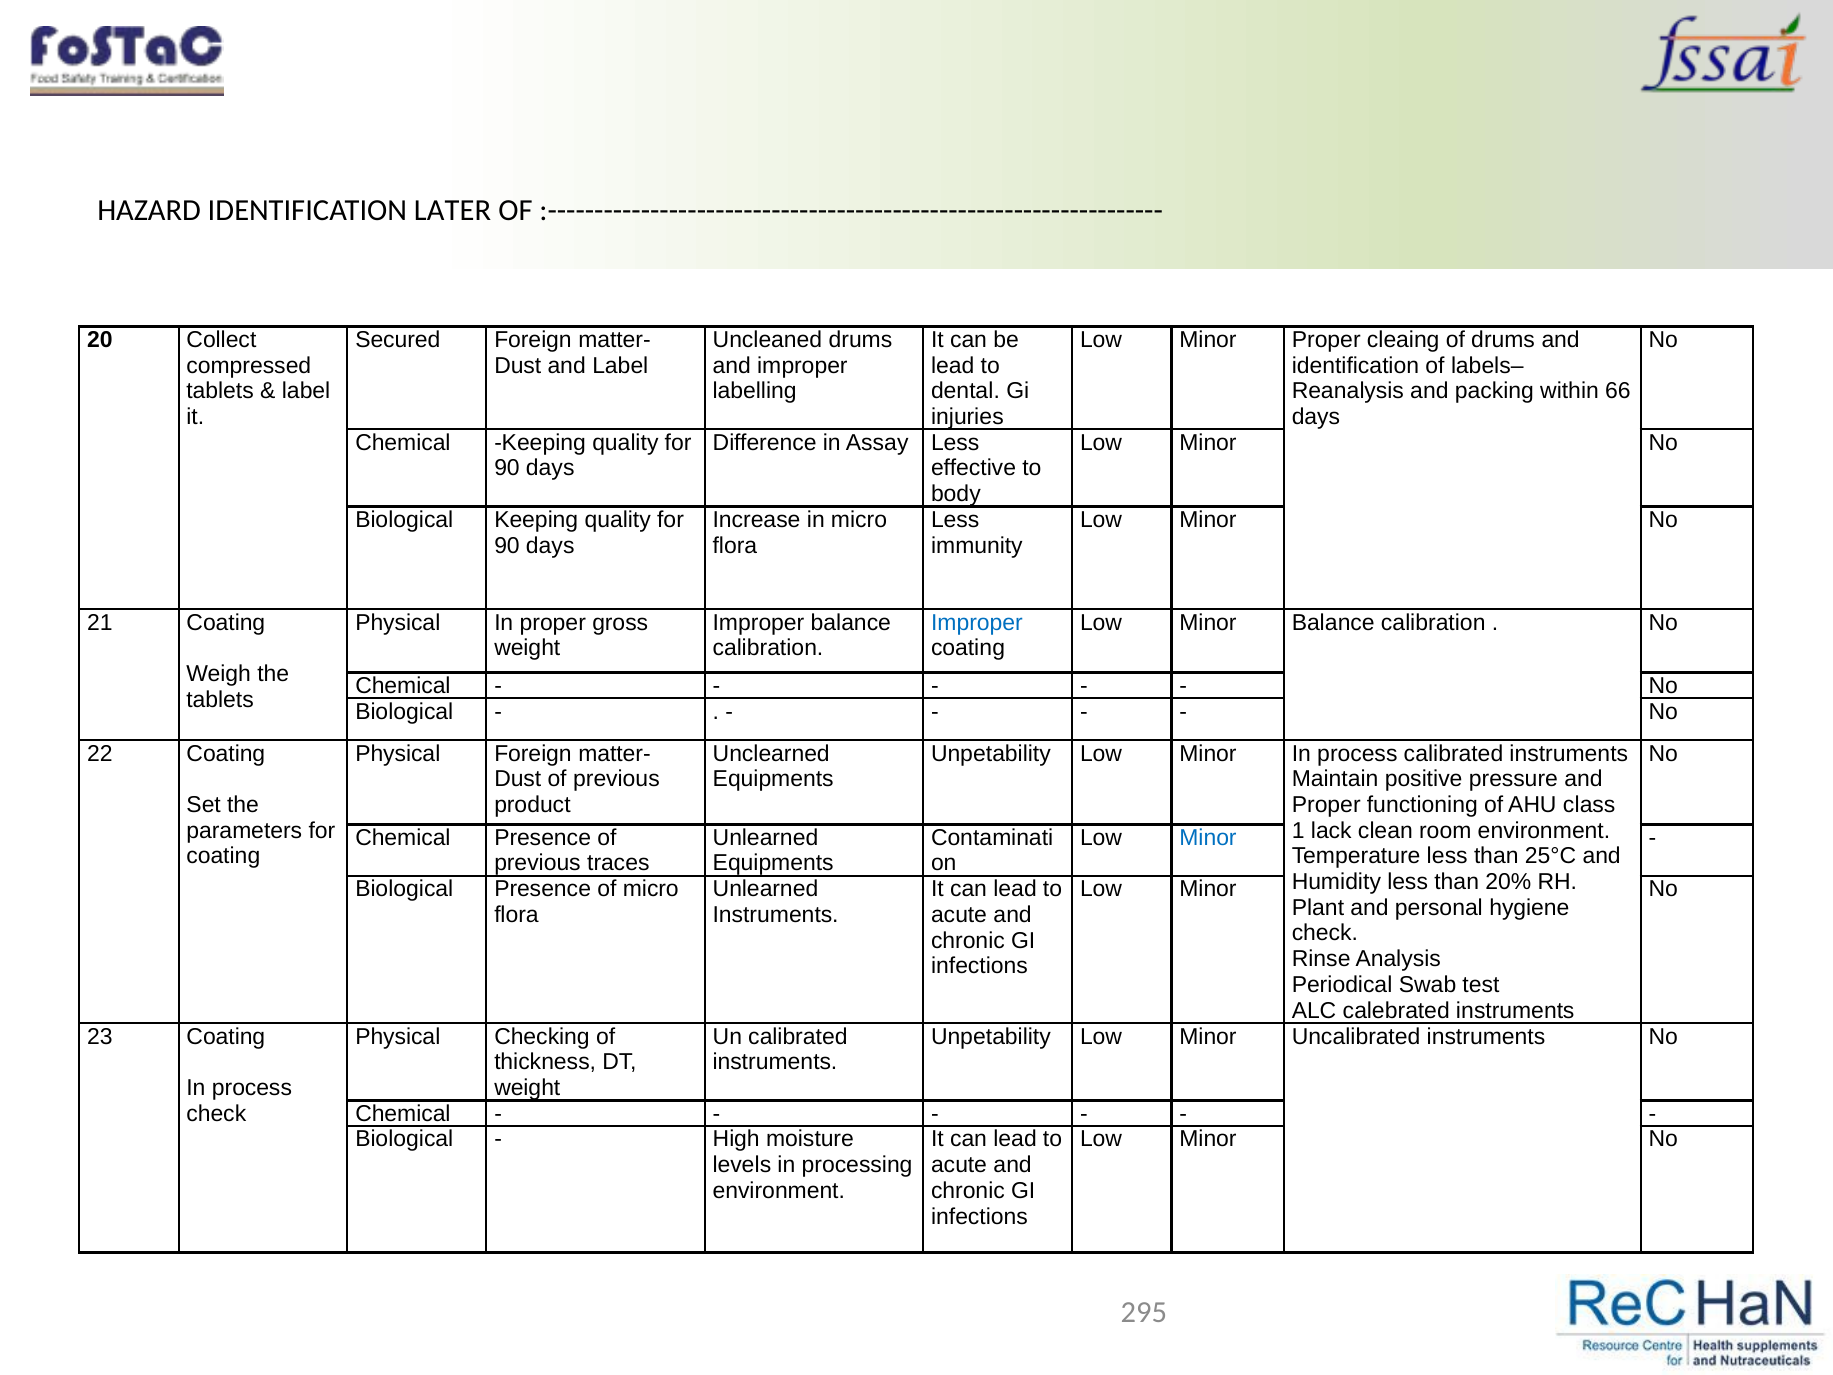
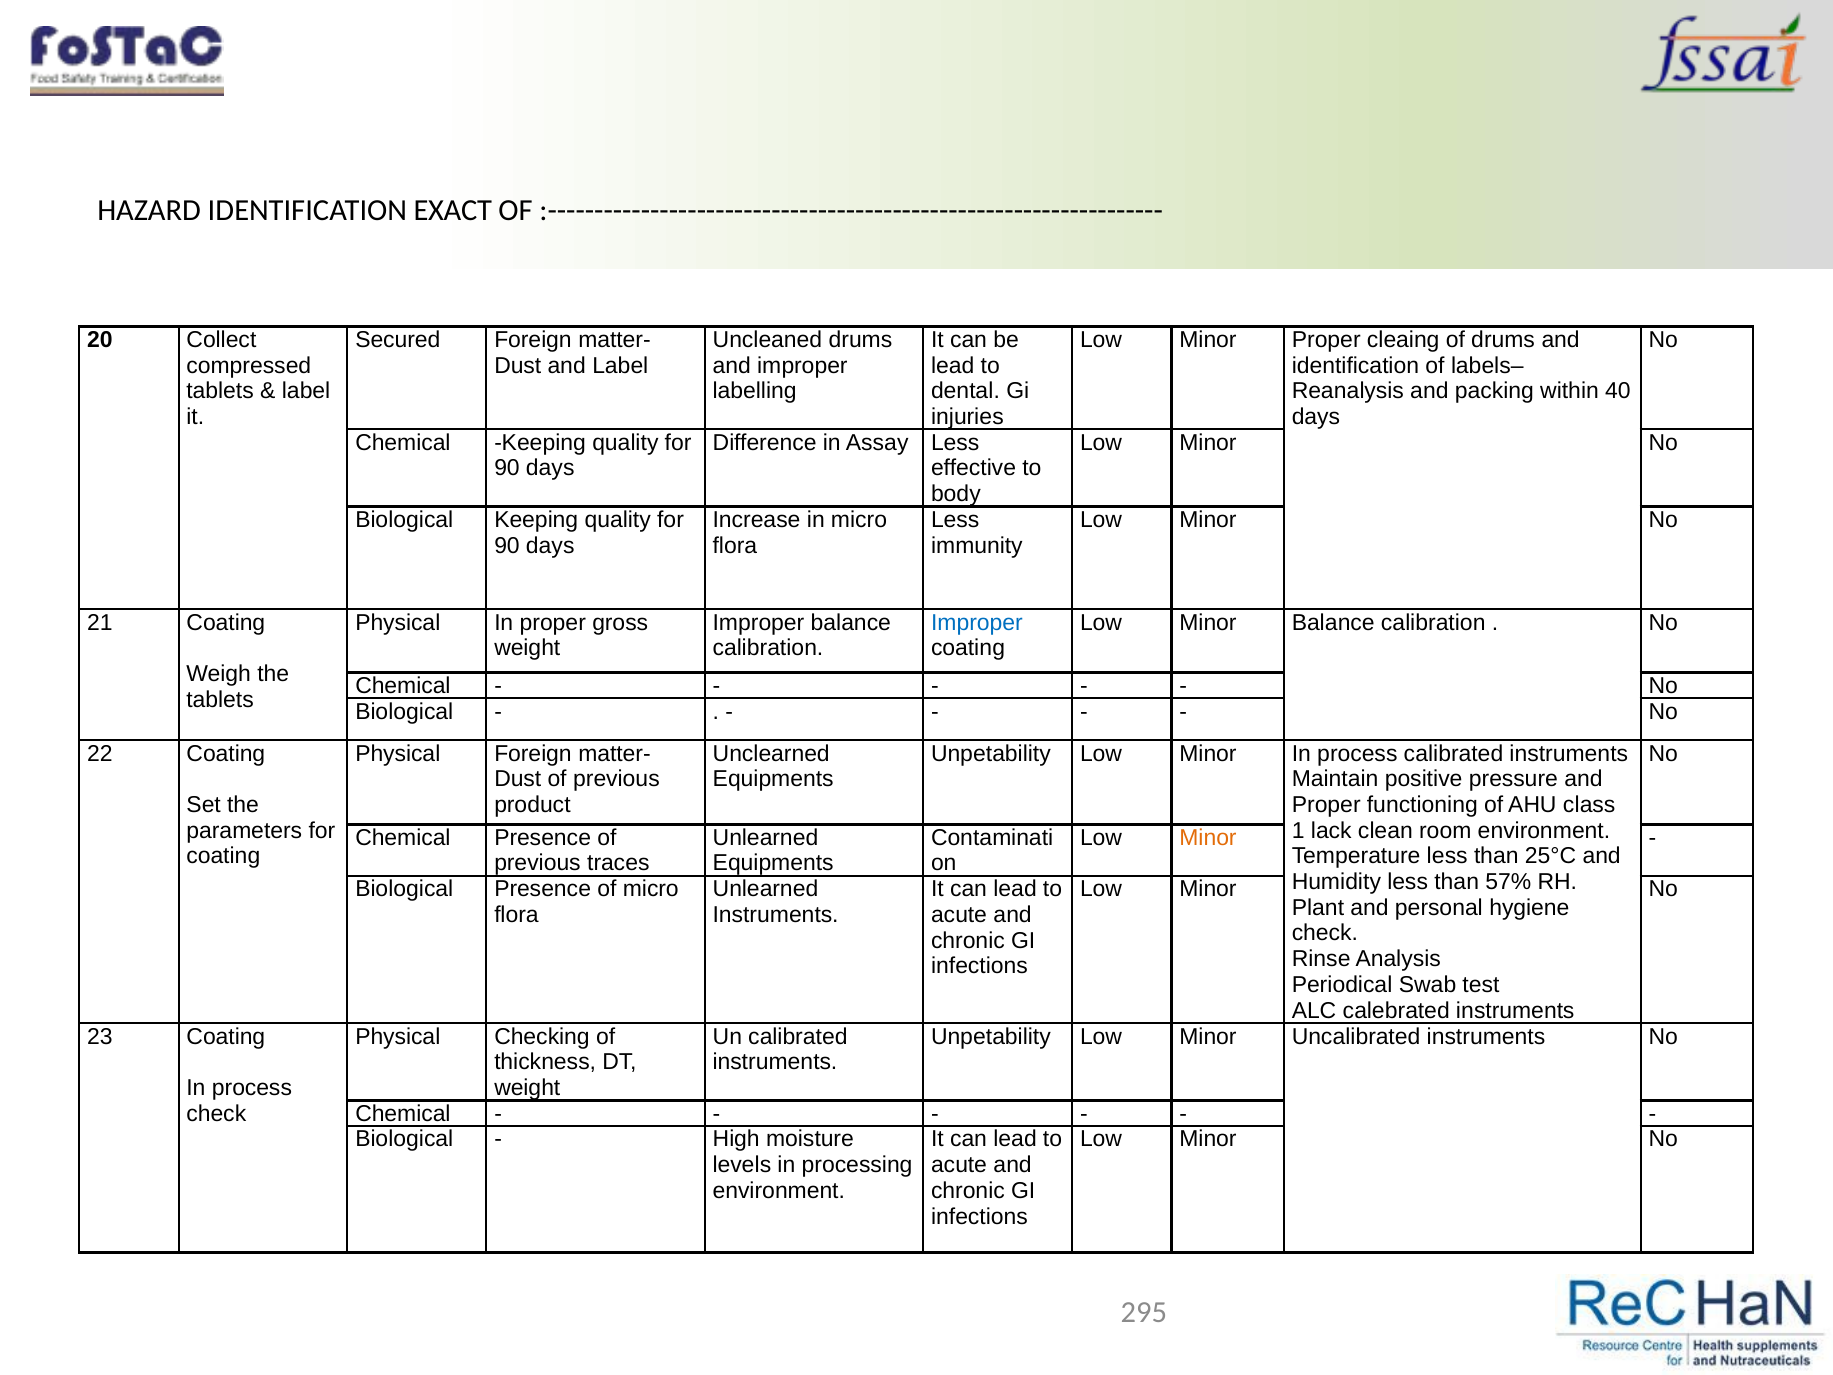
LATER: LATER -> EXACT
66: 66 -> 40
Minor at (1208, 838) colour: blue -> orange
20%: 20% -> 57%
